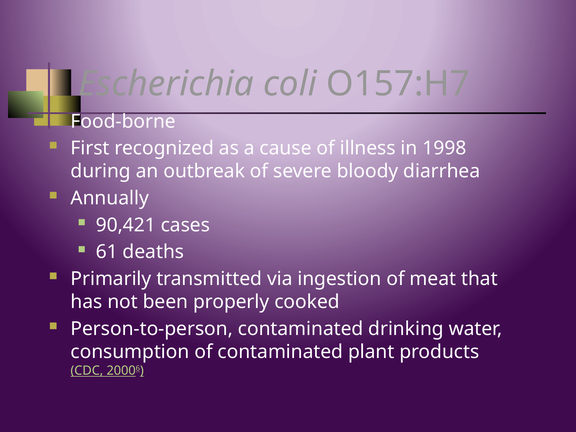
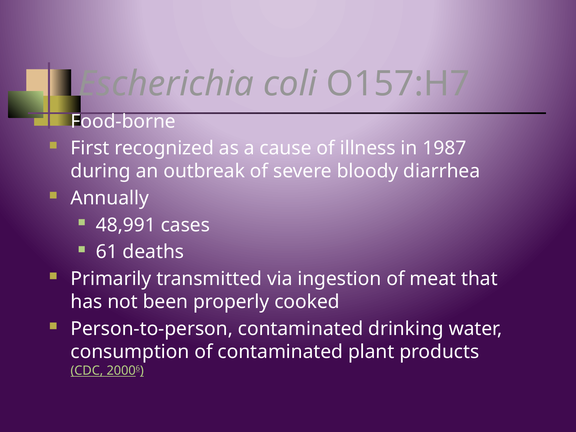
1998: 1998 -> 1987
90,421: 90,421 -> 48,991
